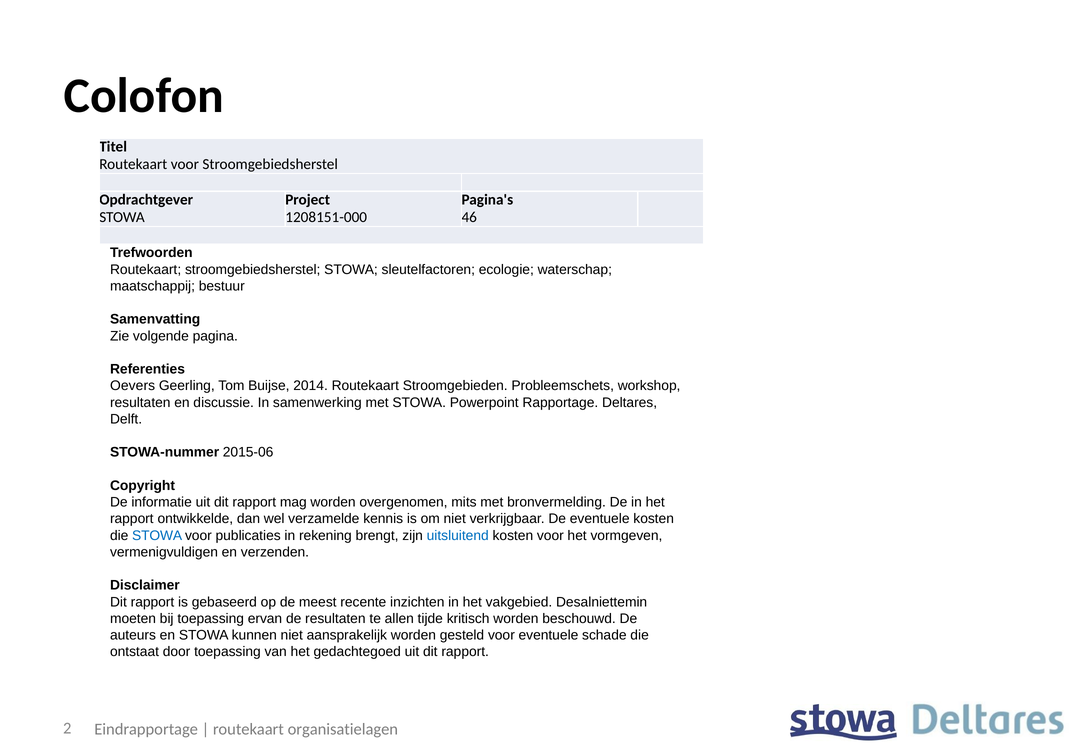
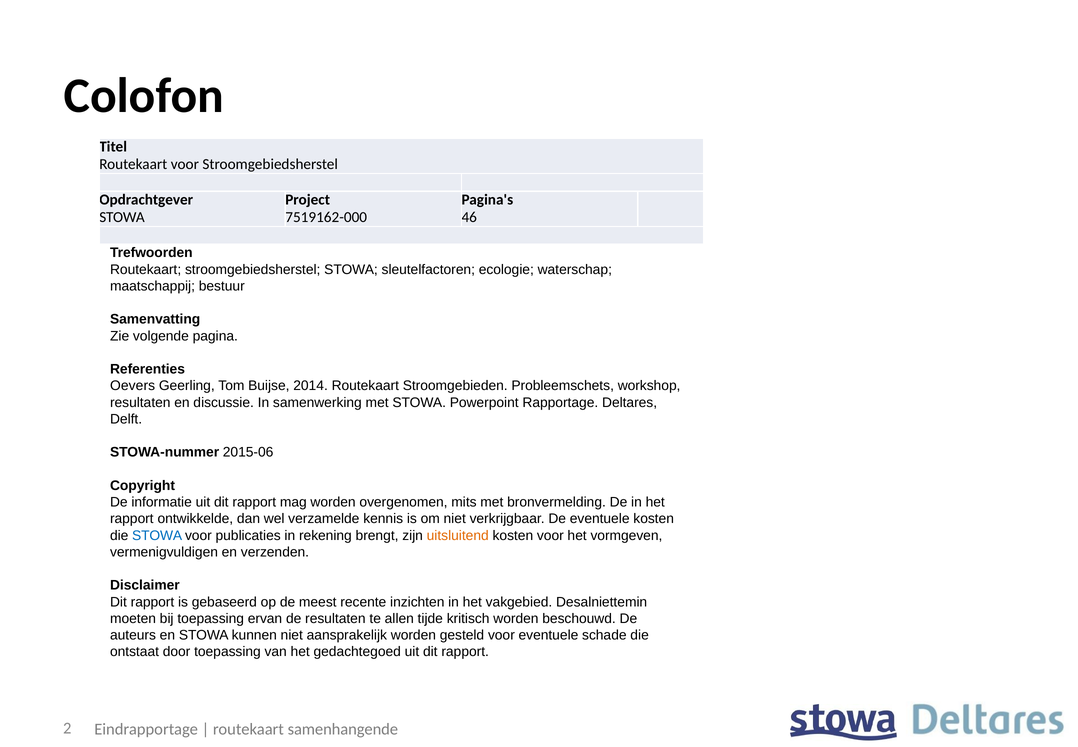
1208151-000: 1208151-000 -> 7519162-000
uitsluitend colour: blue -> orange
organisatielagen: organisatielagen -> samenhangende
